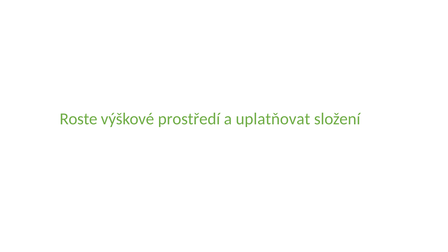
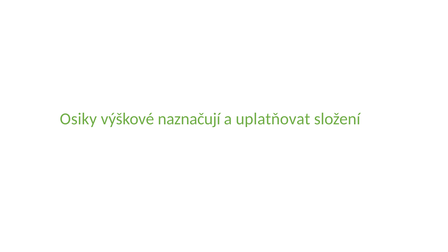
Roste: Roste -> Osiky
prostředí: prostředí -> naznačují
